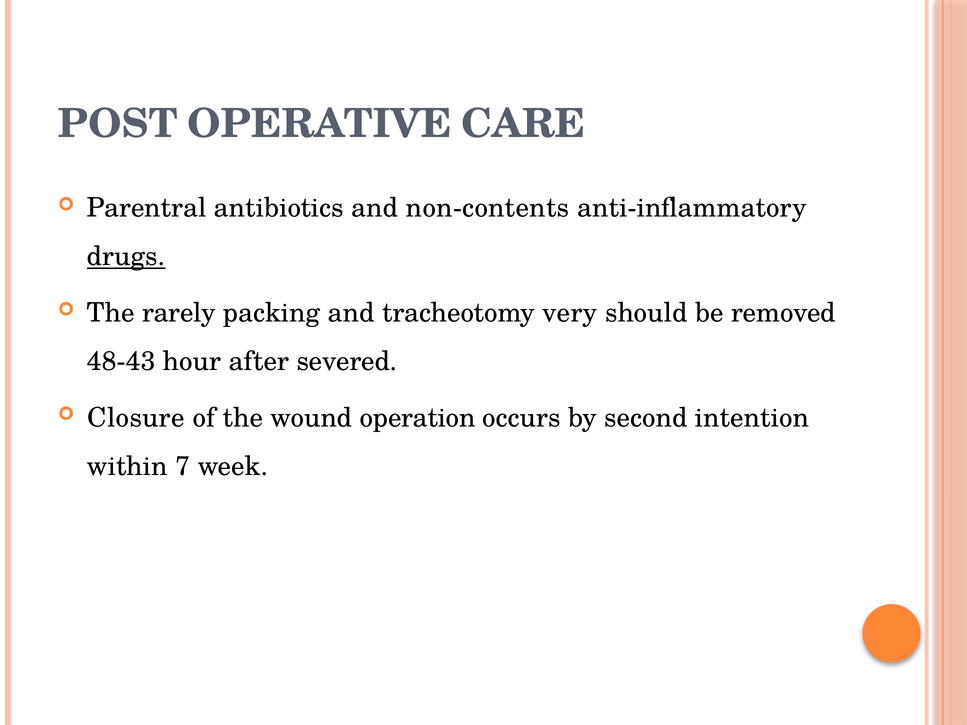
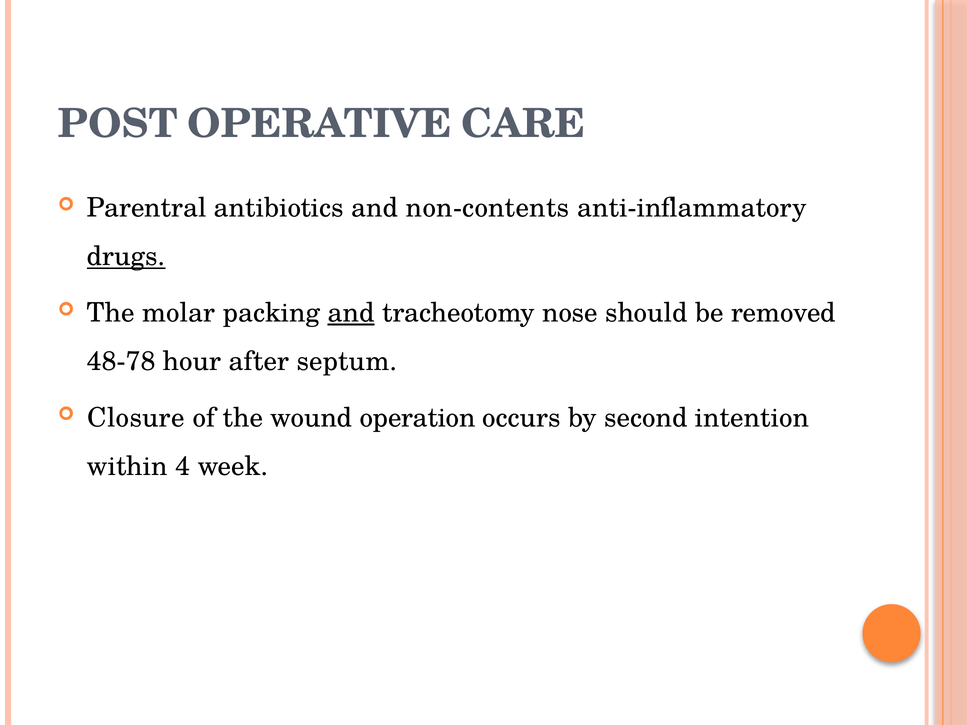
rarely: rarely -> molar
and at (351, 313) underline: none -> present
very: very -> nose
48-43: 48-43 -> 48-78
severed: severed -> septum
7: 7 -> 4
